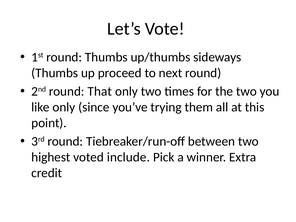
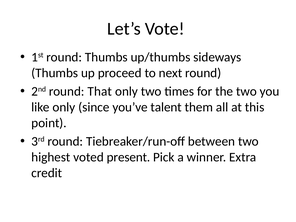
trying: trying -> talent
include: include -> present
